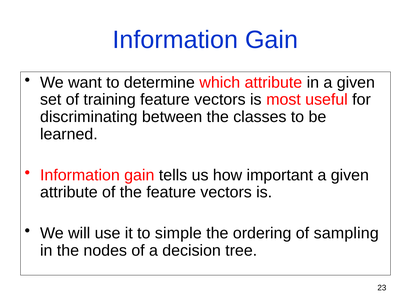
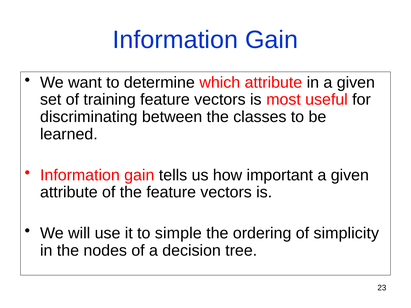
sampling: sampling -> simplicity
